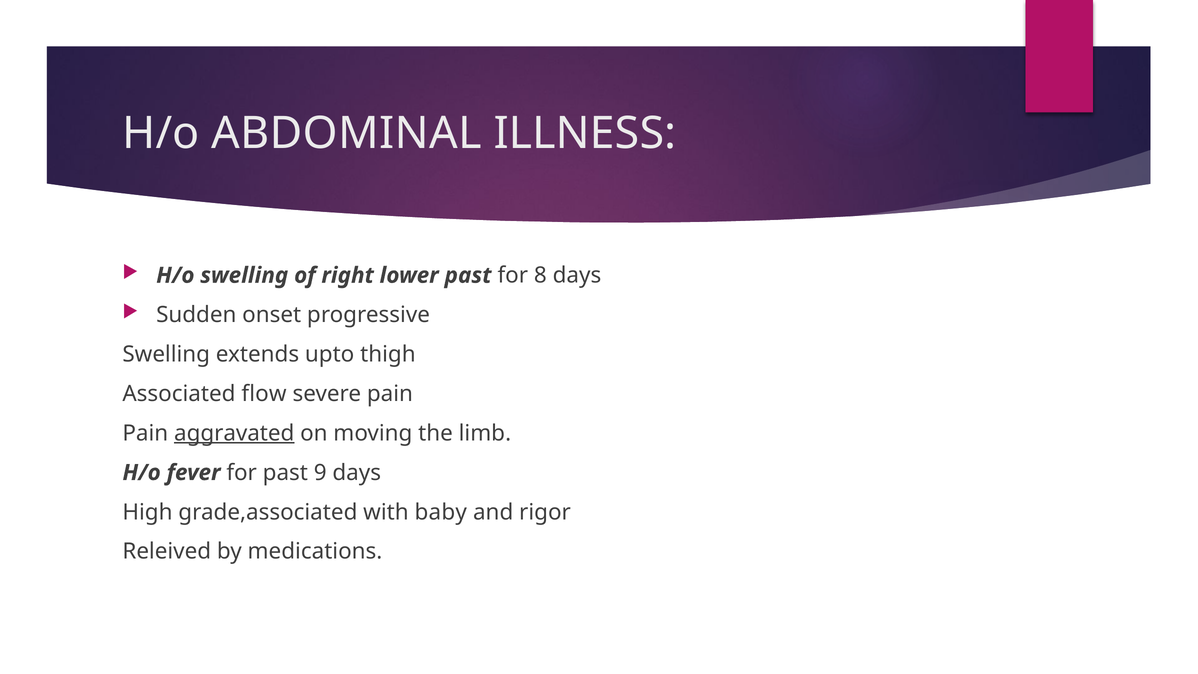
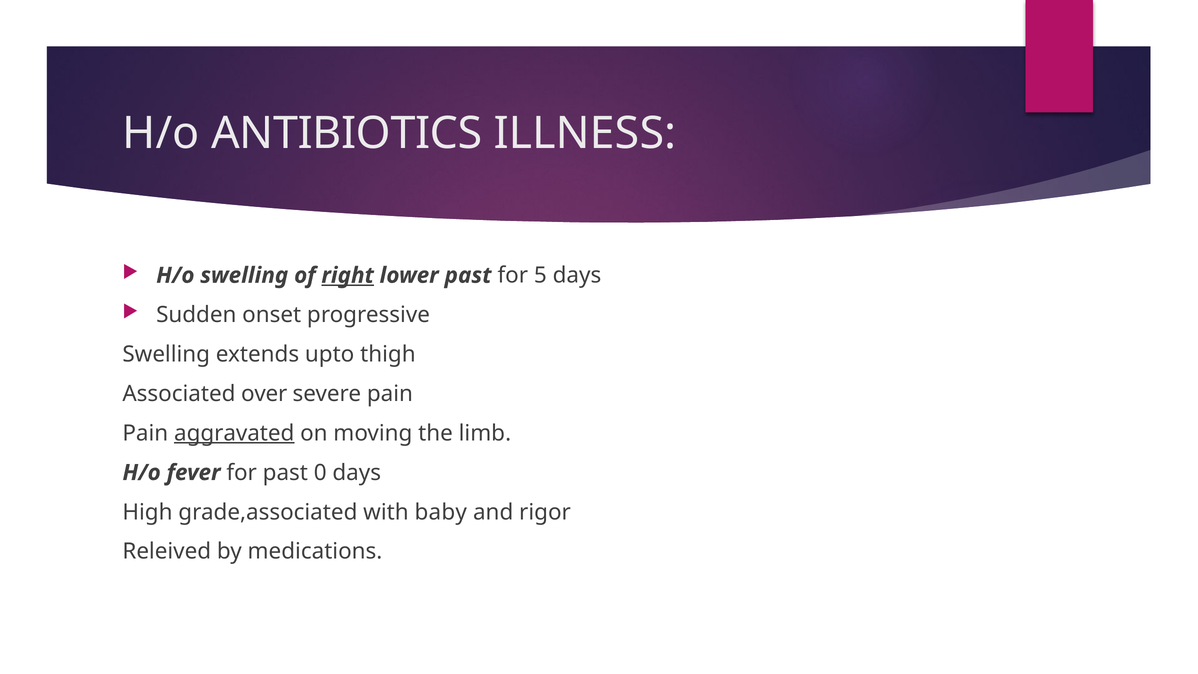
ABDOMINAL: ABDOMINAL -> ANTIBIOTICS
right underline: none -> present
8: 8 -> 5
flow: flow -> over
9: 9 -> 0
